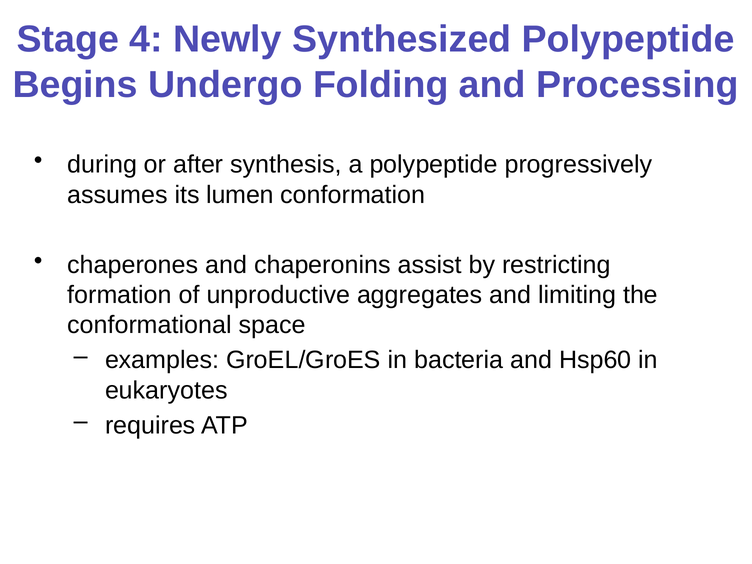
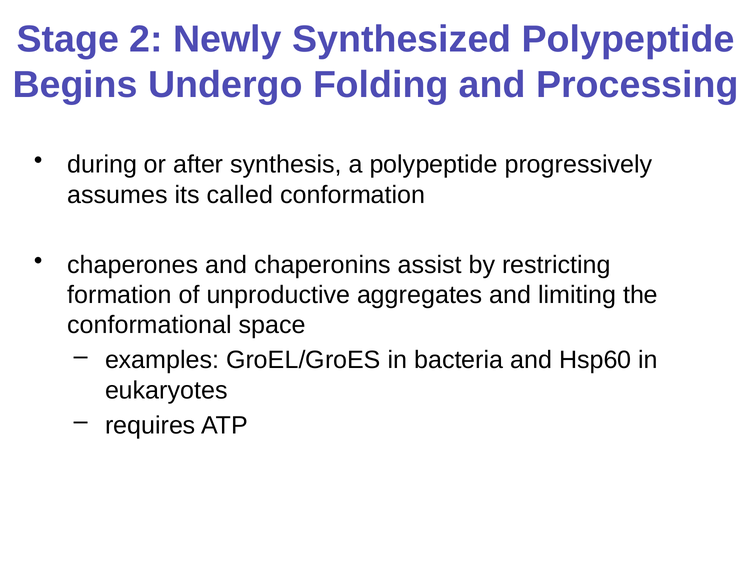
4: 4 -> 2
lumen: lumen -> called
